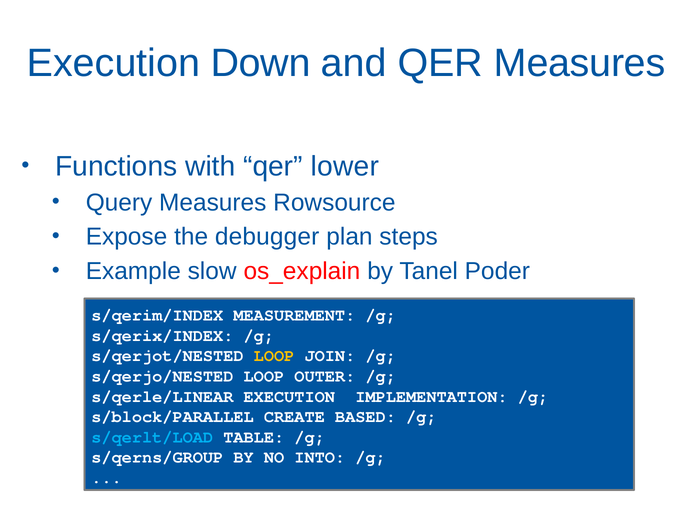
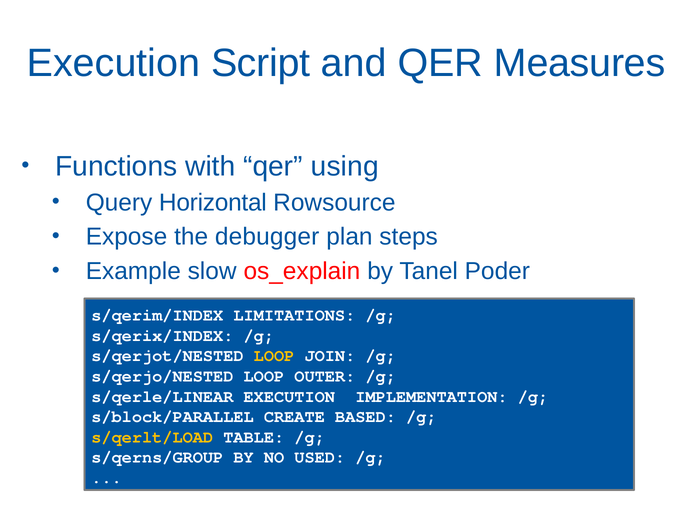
Down: Down -> Script
lower: lower -> using
Query Measures: Measures -> Horizontal
MEASUREMENT: MEASUREMENT -> LIMITATIONS
s/qerlt/LOAD colour: light blue -> yellow
INTO: INTO -> USED
